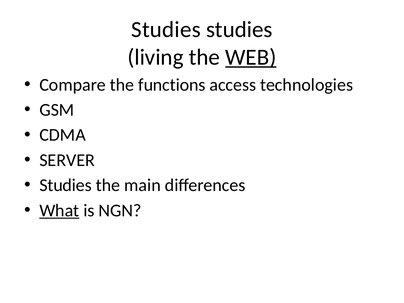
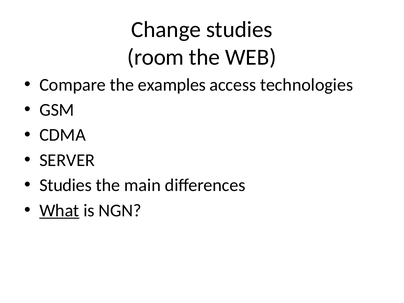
Studies at (166, 30): Studies -> Change
living: living -> room
WEB underline: present -> none
functions: functions -> examples
